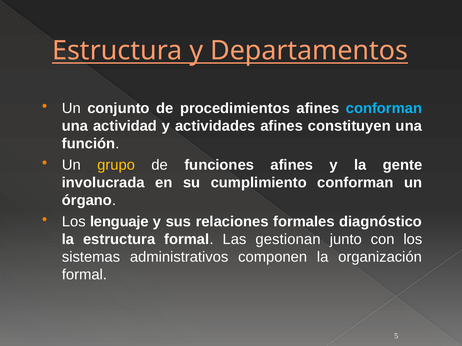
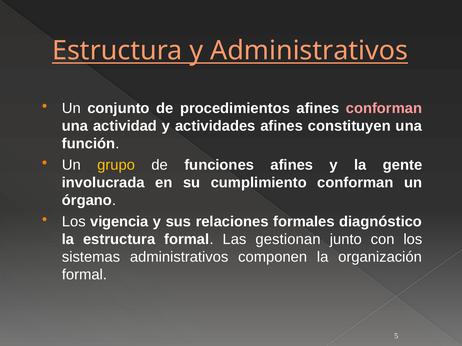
y Departamentos: Departamentos -> Administrativos
conforman at (384, 108) colour: light blue -> pink
lenguaje: lenguaje -> vigencia
